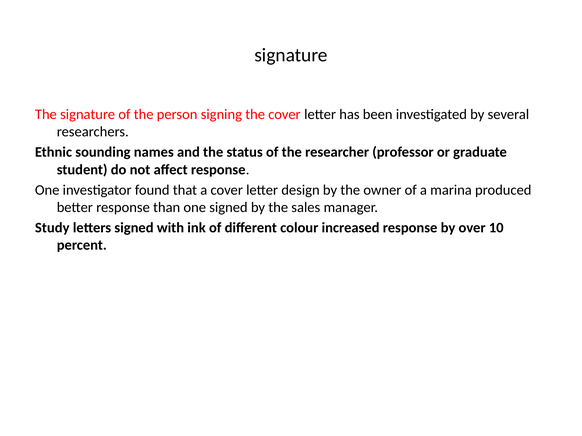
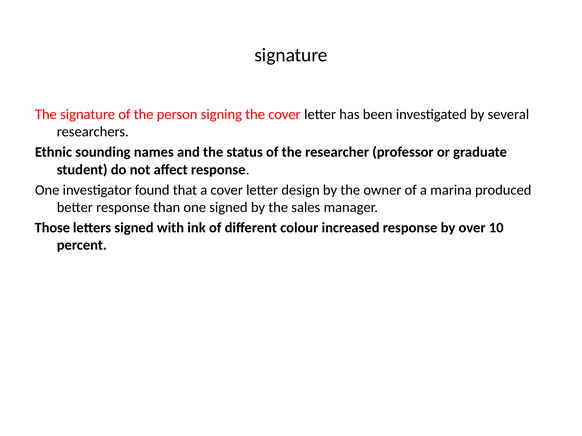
Study: Study -> Those
